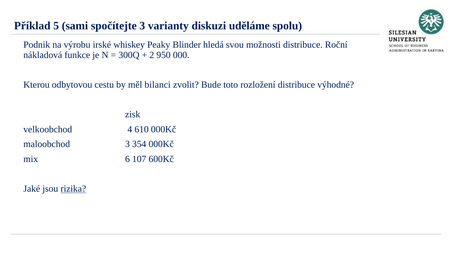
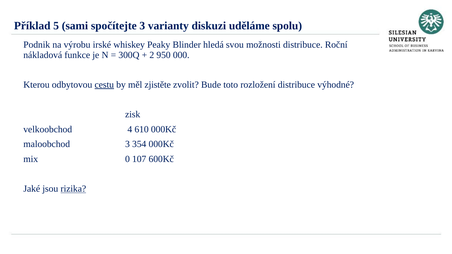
cestu underline: none -> present
bilanci: bilanci -> zjistěte
6: 6 -> 0
